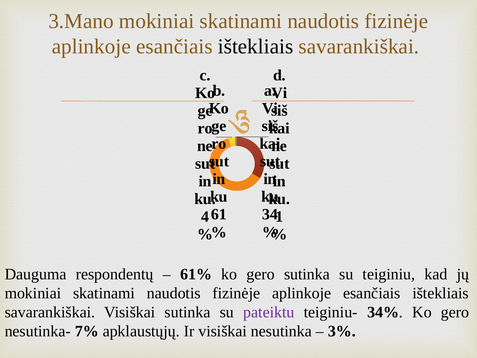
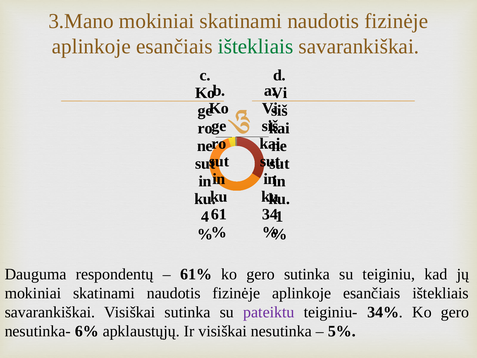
ištekliais at (256, 46) colour: black -> green
7%: 7% -> 6%
3%: 3% -> 5%
